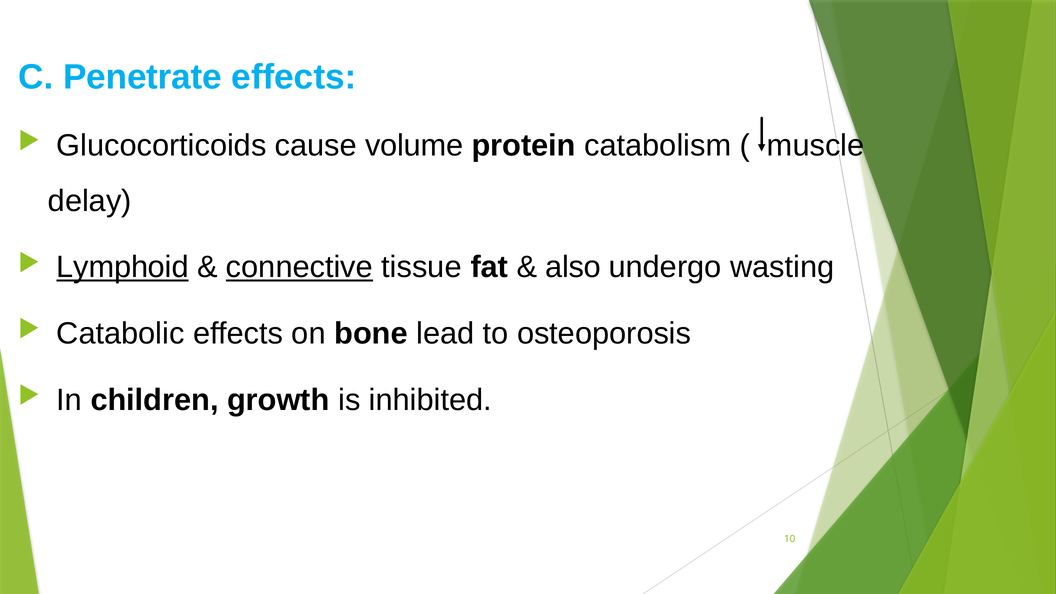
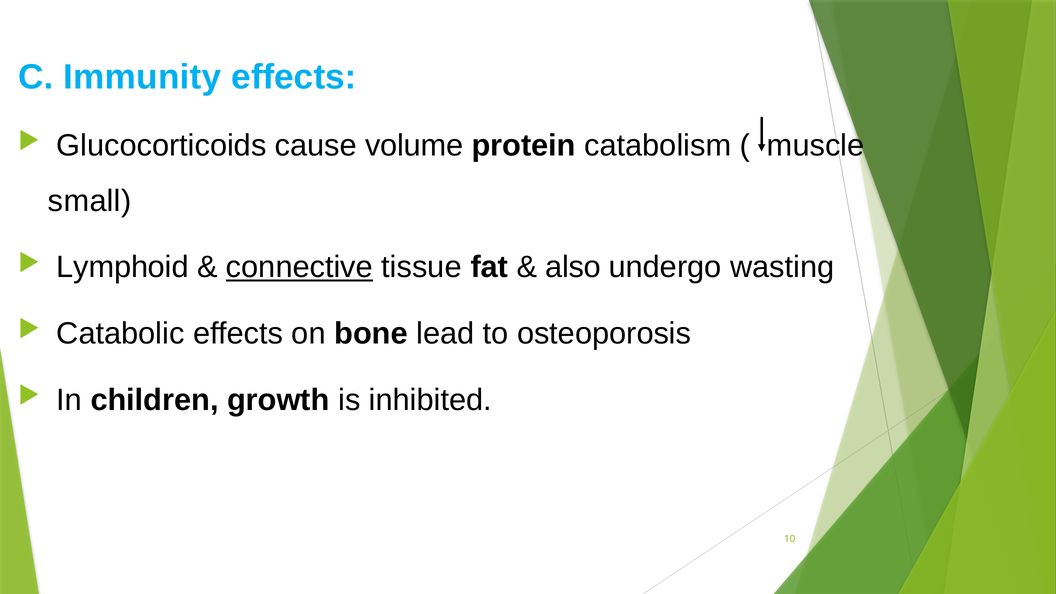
Penetrate: Penetrate -> Immunity
delay: delay -> small
Lymphoid underline: present -> none
